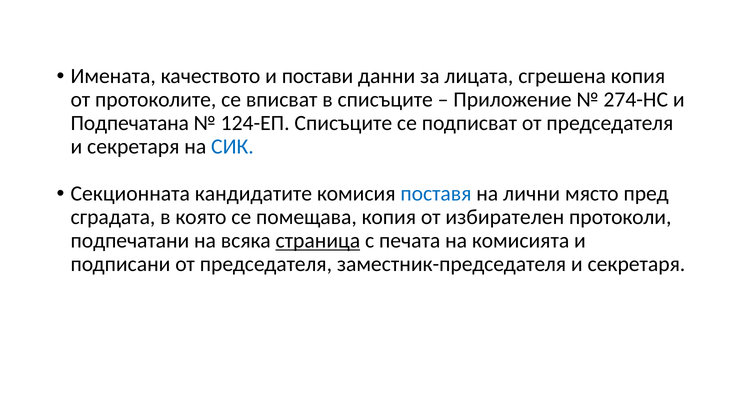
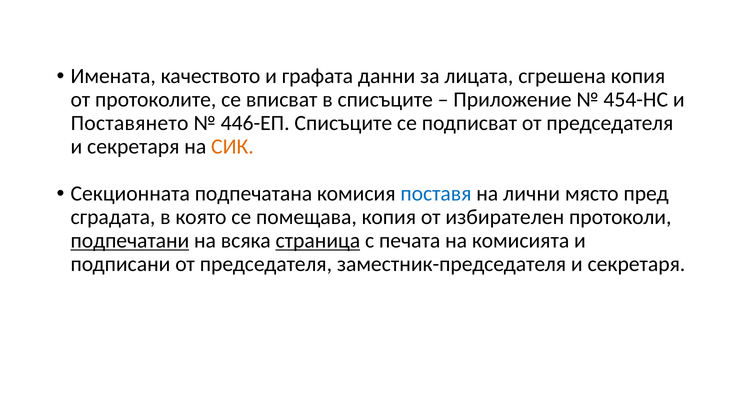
постави: постави -> графата
274-НС: 274-НС -> 454-НС
Подпечатана: Подпечатана -> Поставянето
124-ЕП: 124-ЕП -> 446-ЕП
СИК colour: blue -> orange
кандидатите: кандидатите -> подпечатана
подпечатани underline: none -> present
